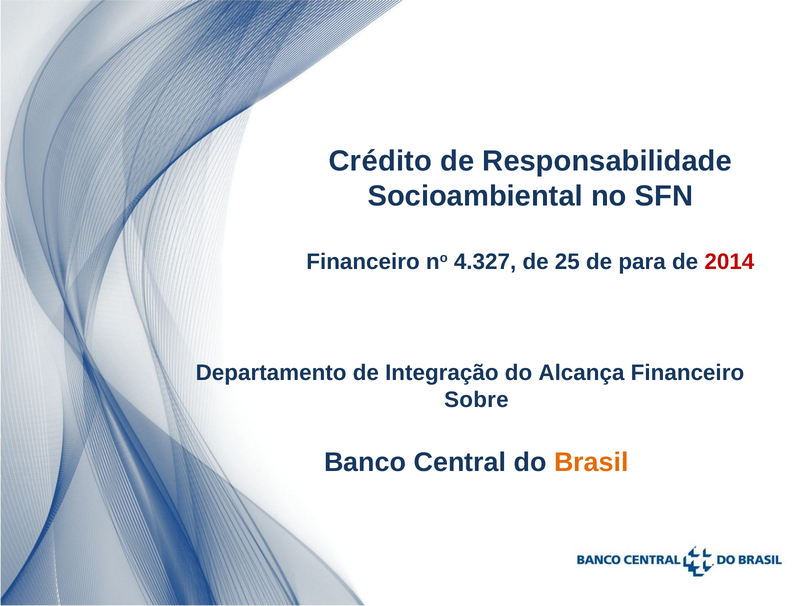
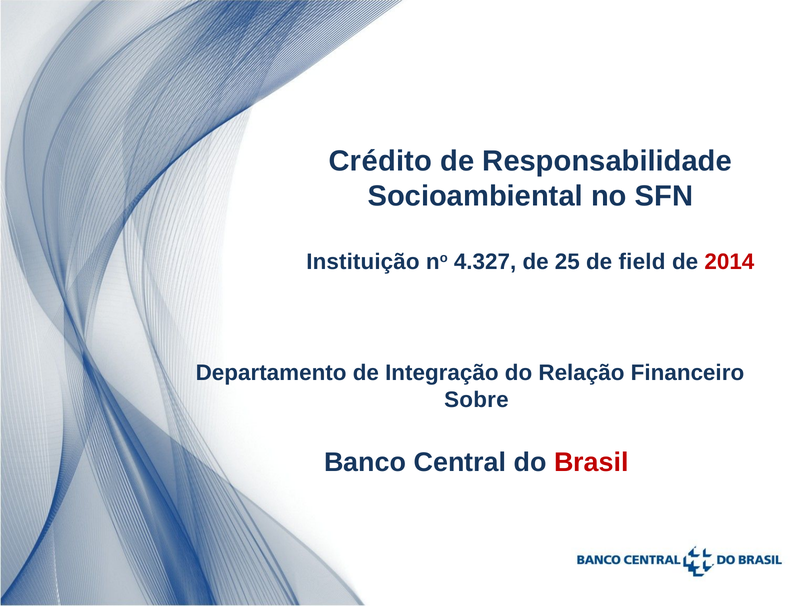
Financeiro at (363, 261): Financeiro -> Instituição
para: para -> field
Alcança: Alcança -> Relação
Brasil colour: orange -> red
